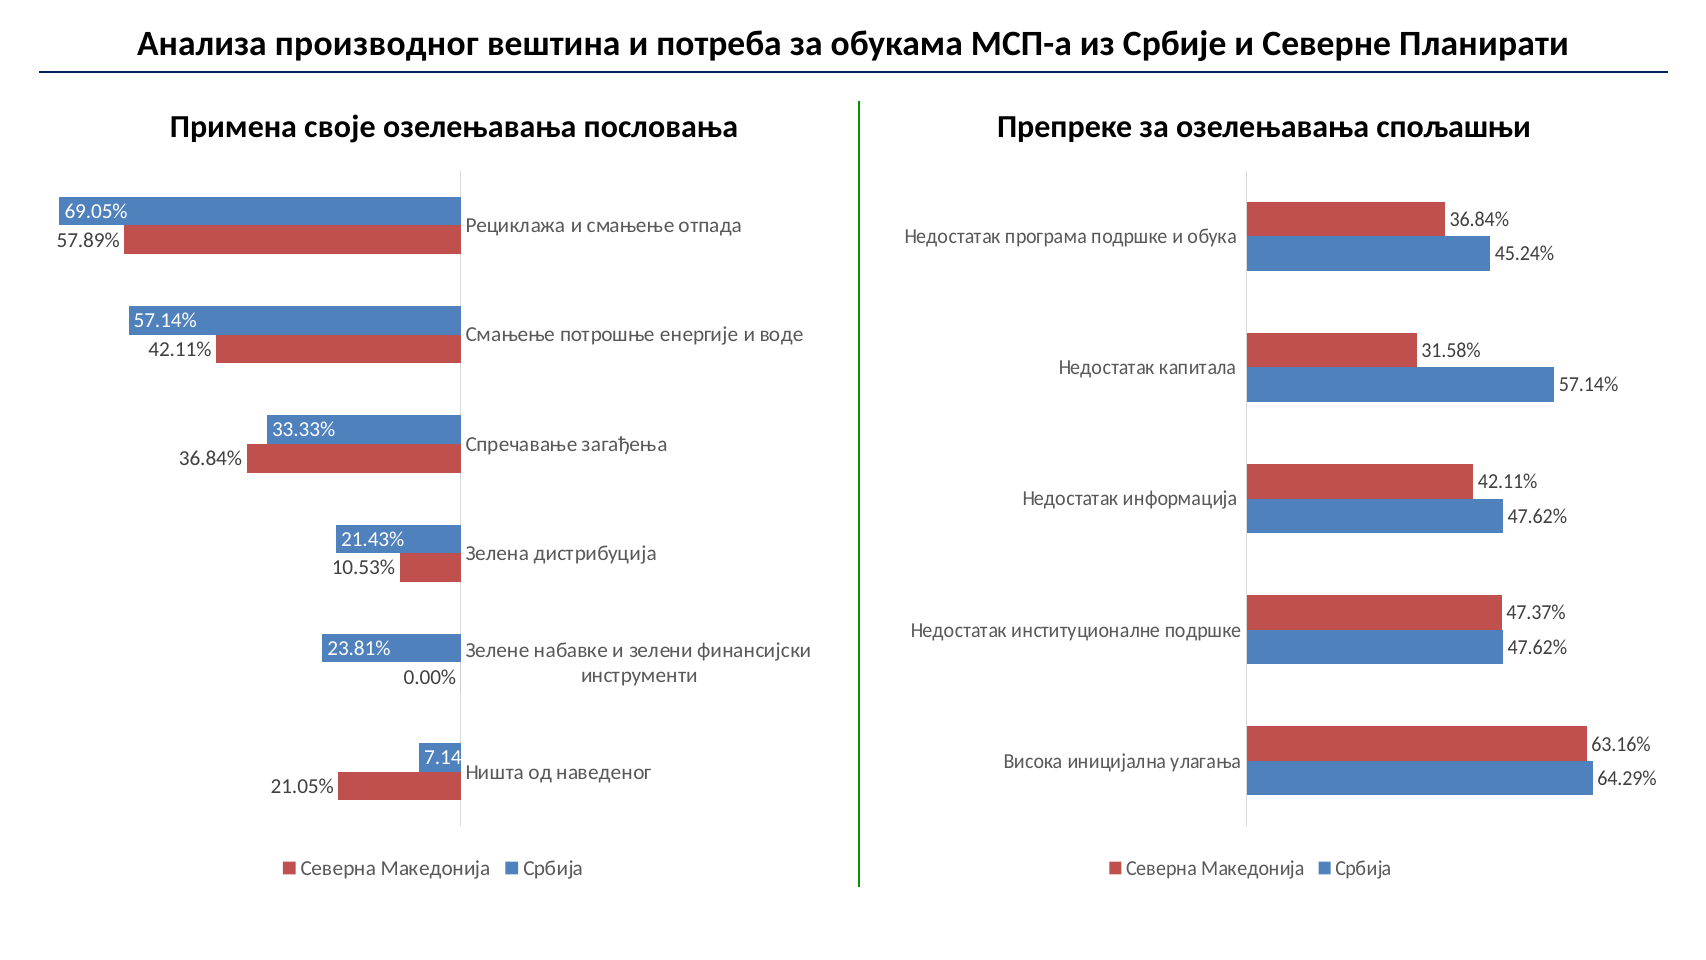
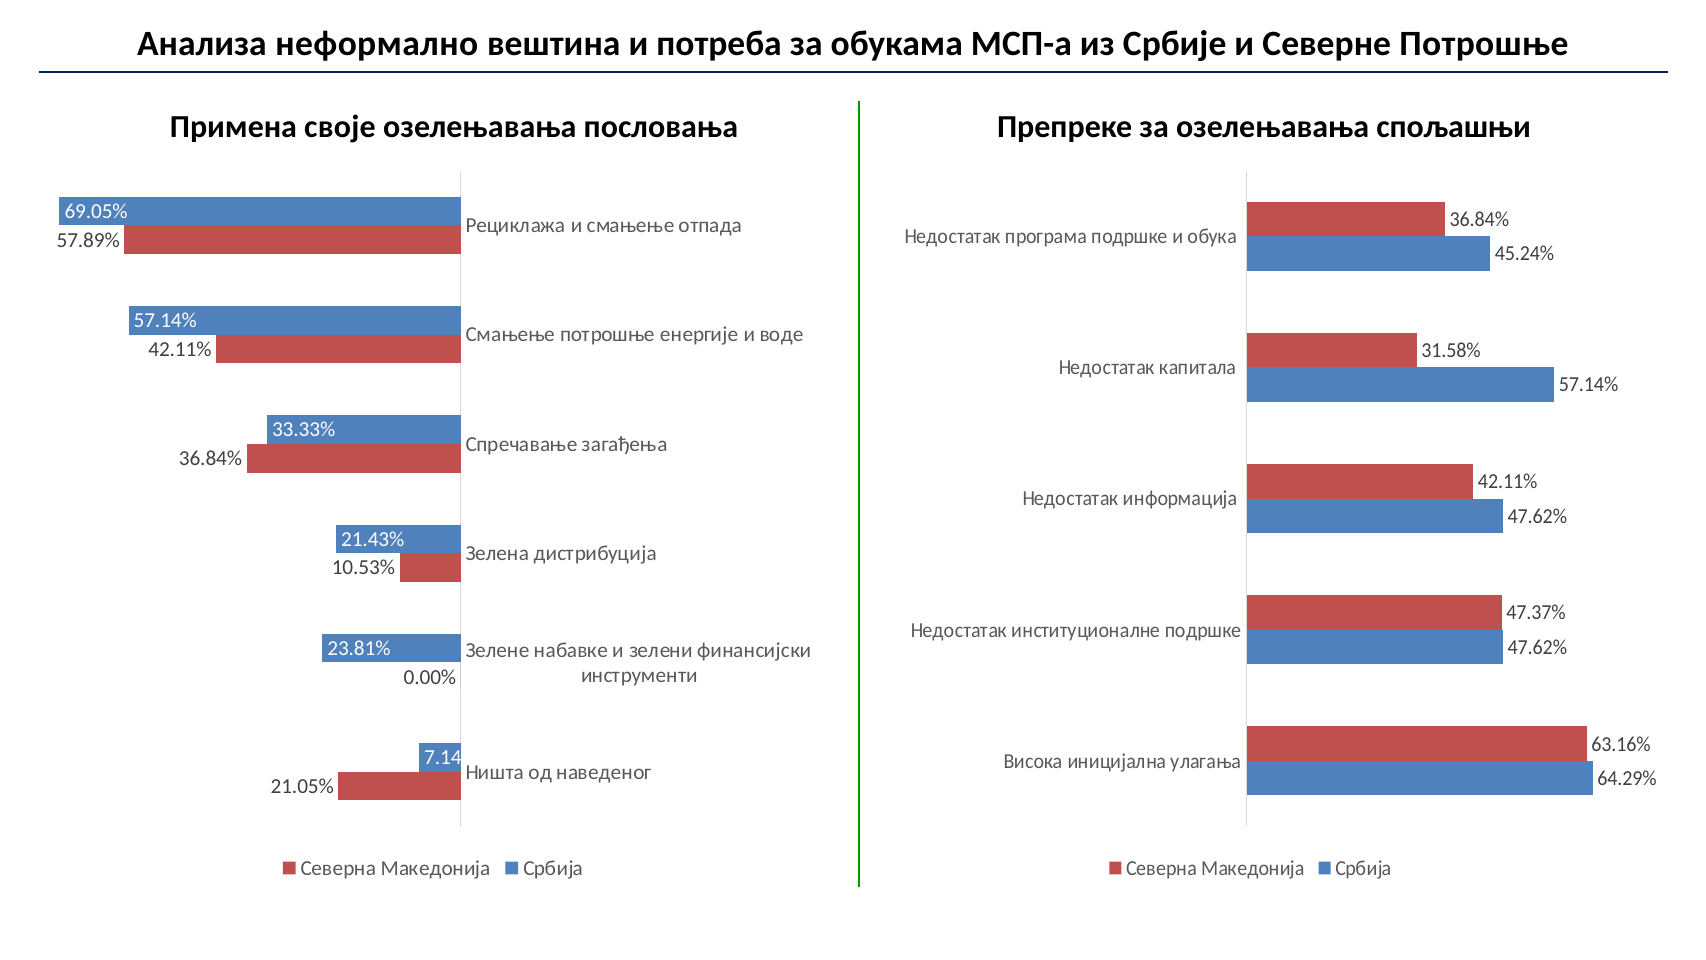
производног: производног -> неформално
Северне Планирати: Планирати -> Потрошње
